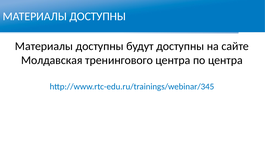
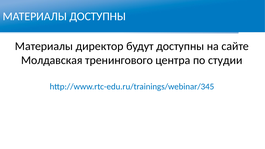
доступны at (100, 46): доступны -> директор
по центра: центра -> студии
